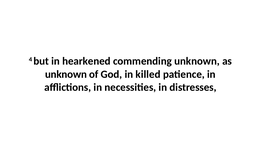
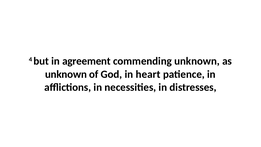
hearkened: hearkened -> agreement
killed: killed -> heart
